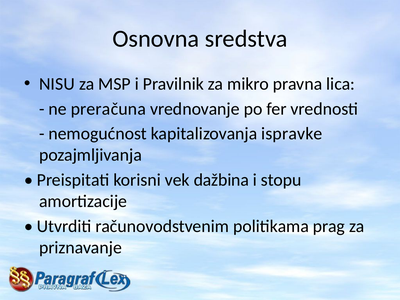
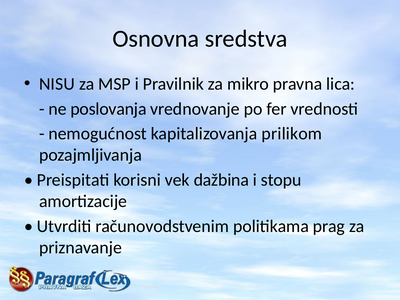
preračuna: preračuna -> poslovanja
ispravke: ispravke -> prilikom
